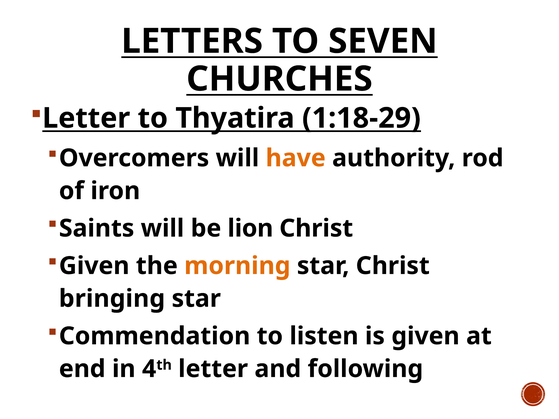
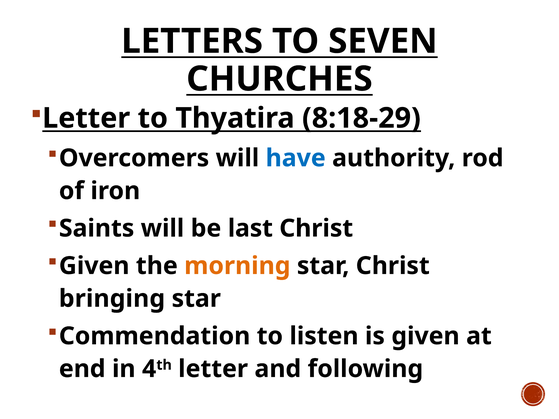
1:18-29: 1:18-29 -> 8:18-29
have colour: orange -> blue
lion: lion -> last
